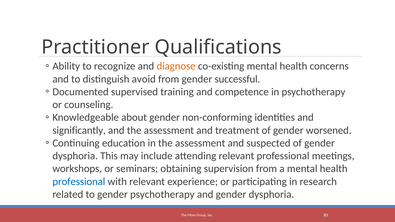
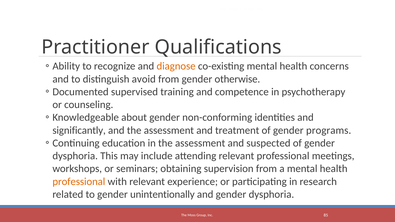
successful: successful -> otherwise
worsened: worsened -> programs
professional at (79, 182) colour: blue -> orange
gender psychotherapy: psychotherapy -> unintentionally
